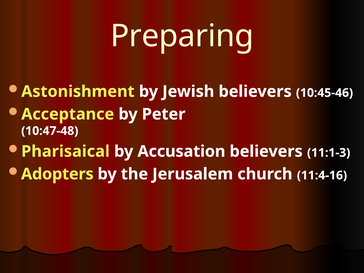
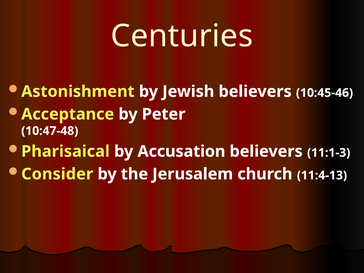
Preparing: Preparing -> Centuries
Adopters: Adopters -> Consider
11:4-16: 11:4-16 -> 11:4-13
